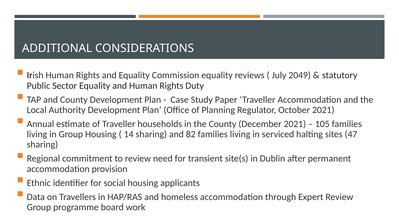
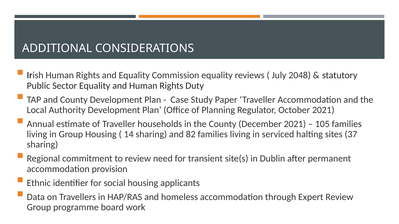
2049: 2049 -> 2048
47: 47 -> 37
